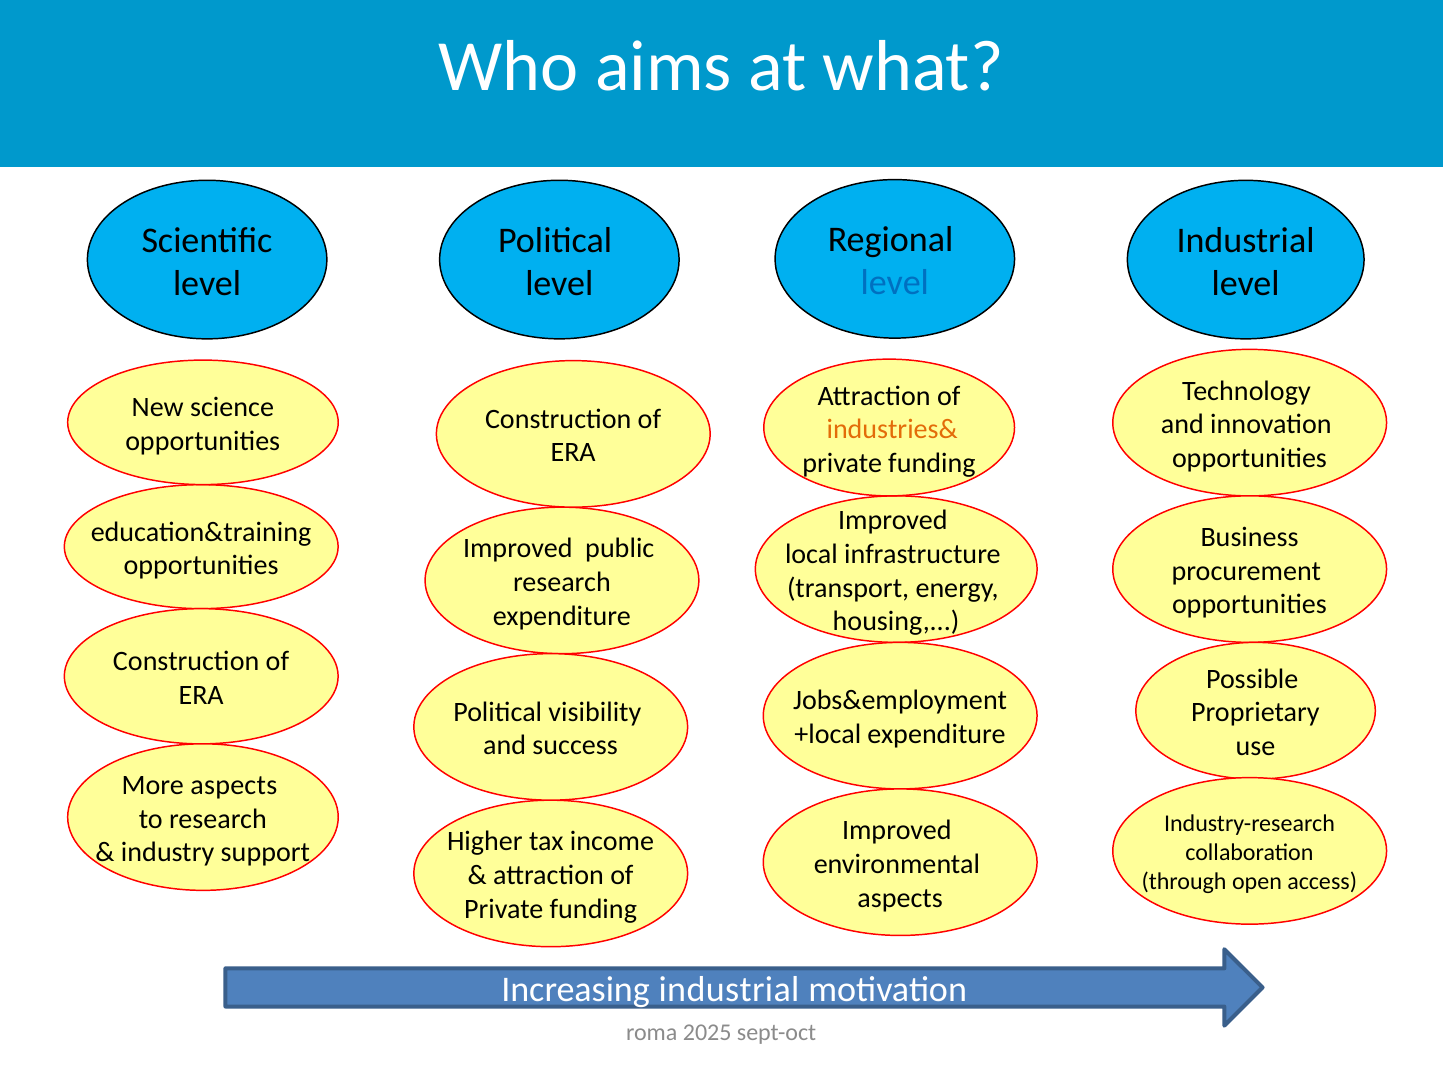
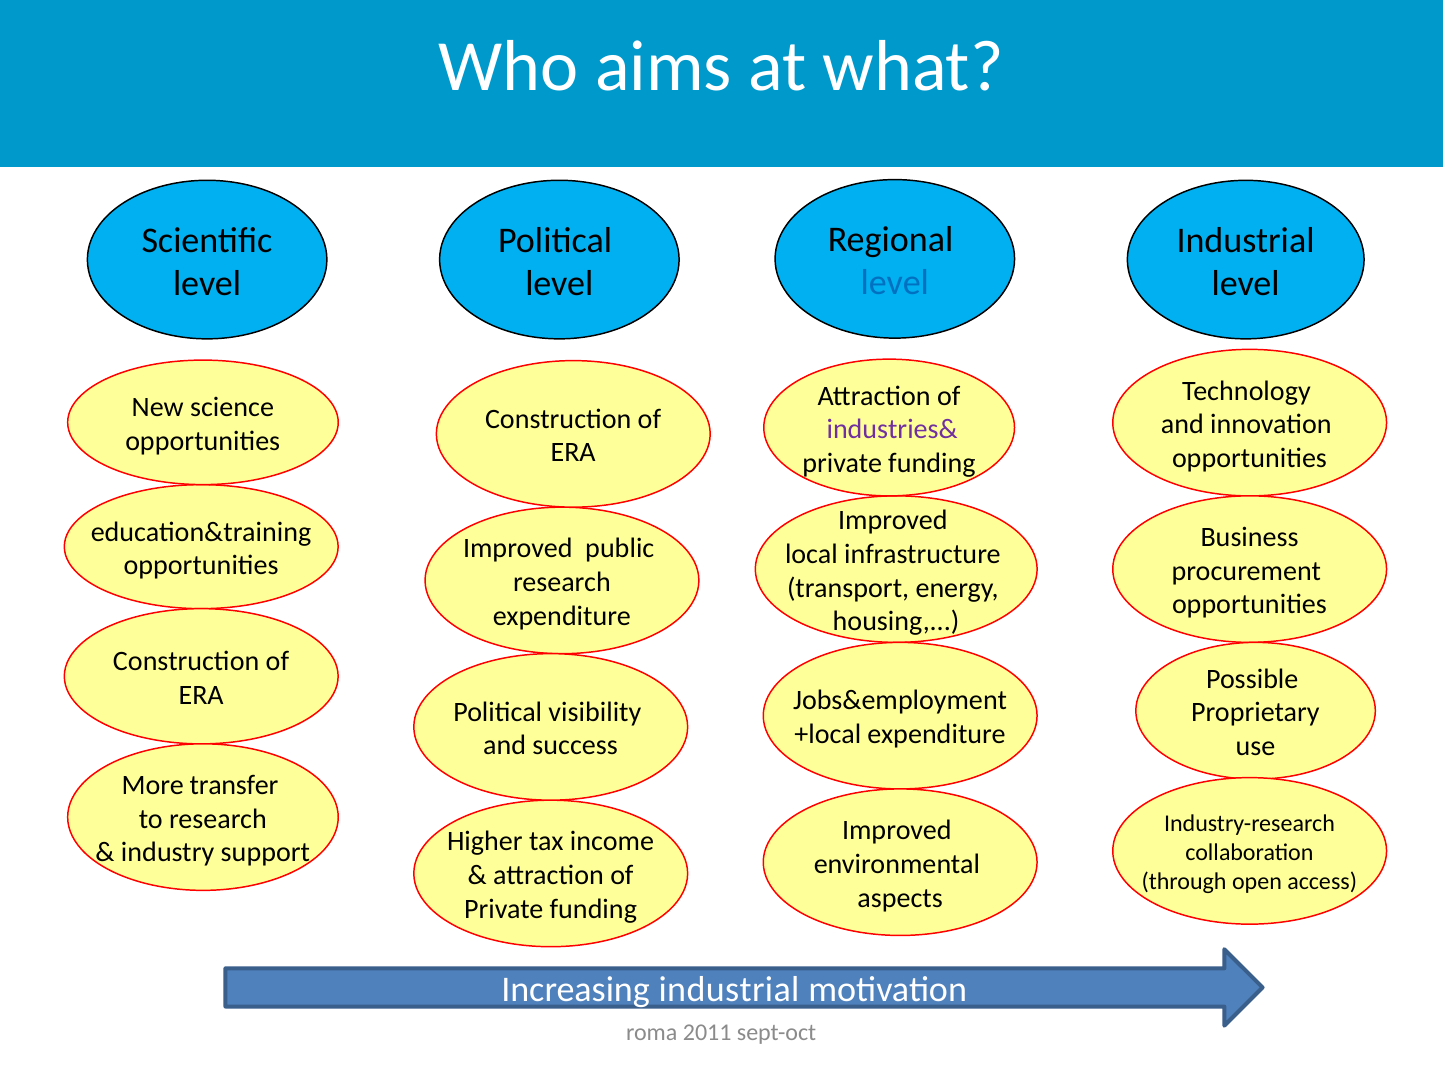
industries& colour: orange -> purple
More aspects: aspects -> transfer
2025: 2025 -> 2011
